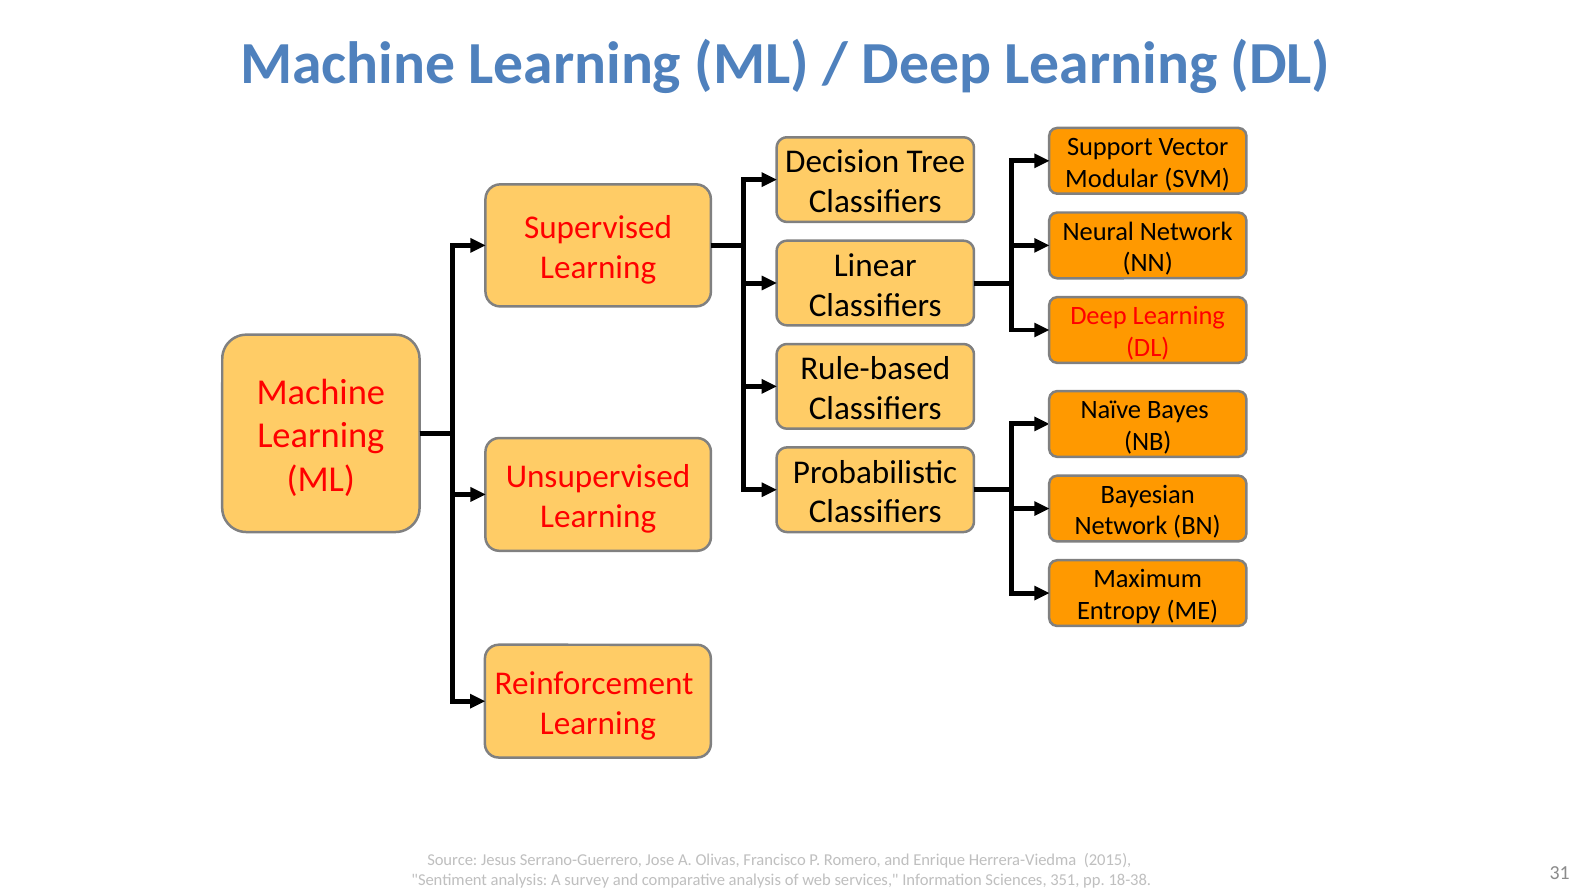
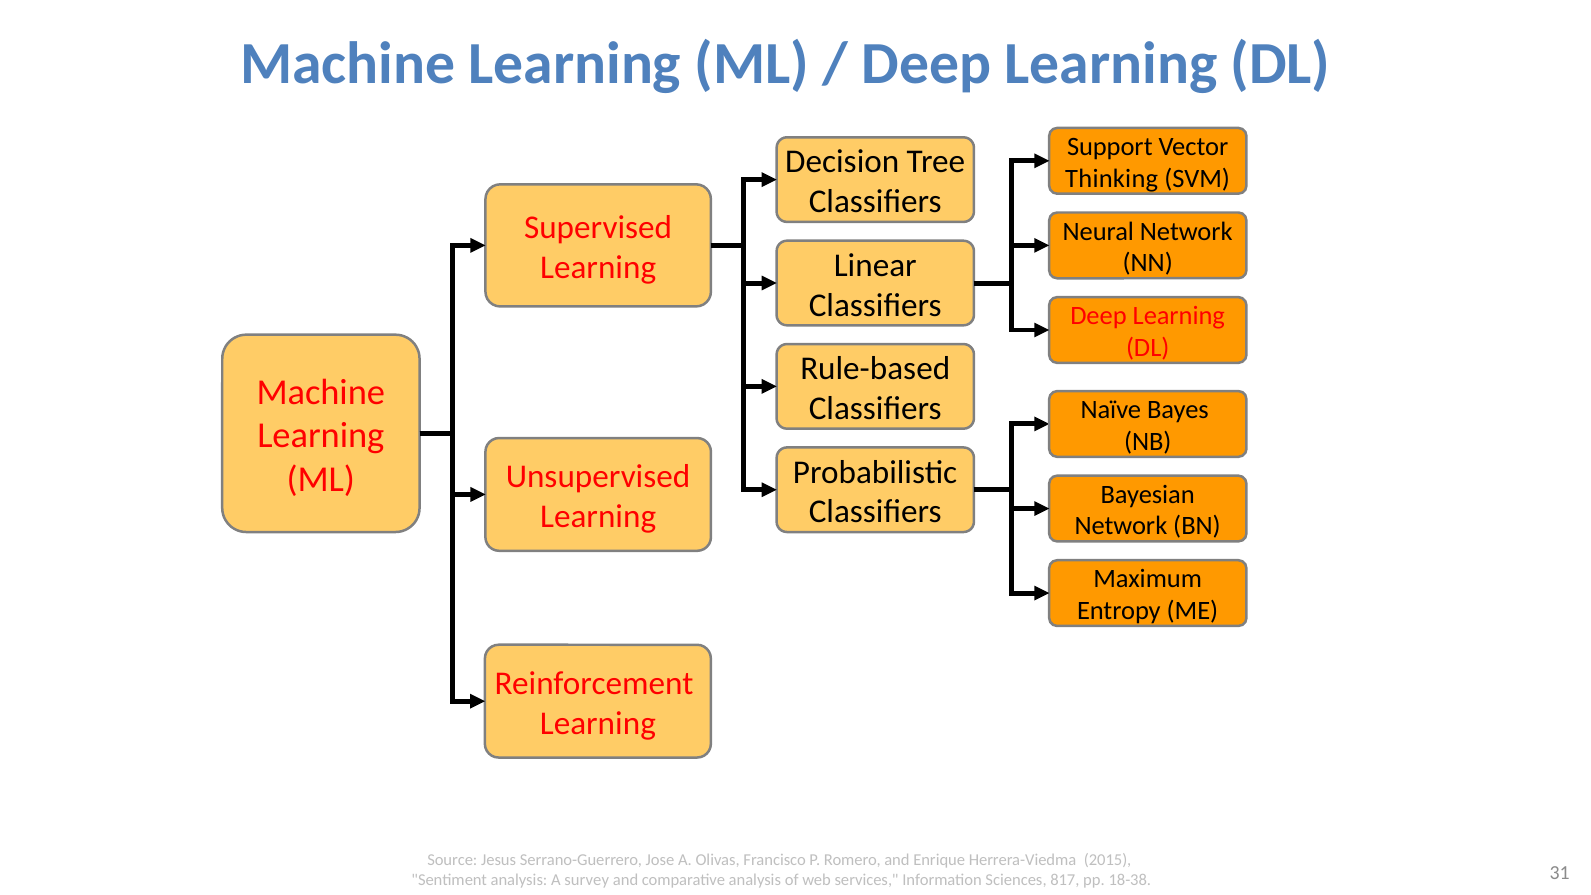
Modular: Modular -> Thinking
351: 351 -> 817
